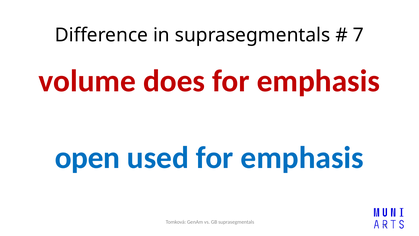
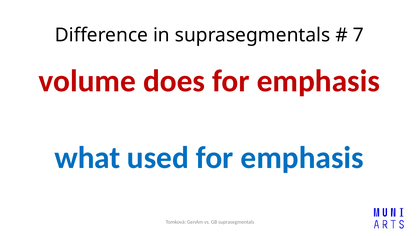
open: open -> what
